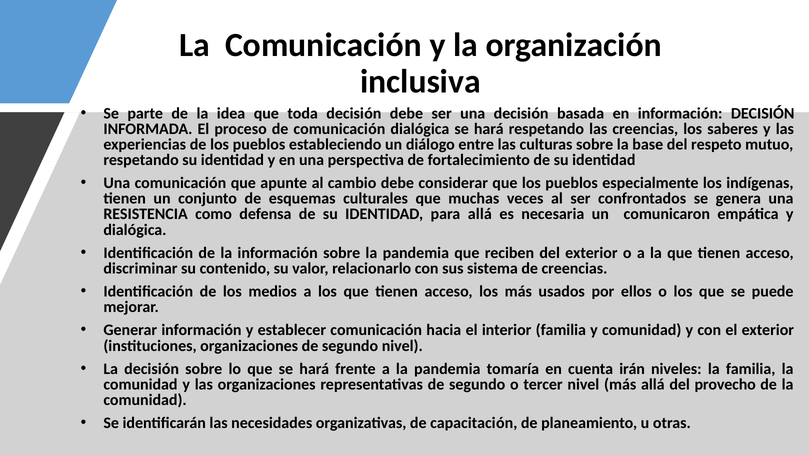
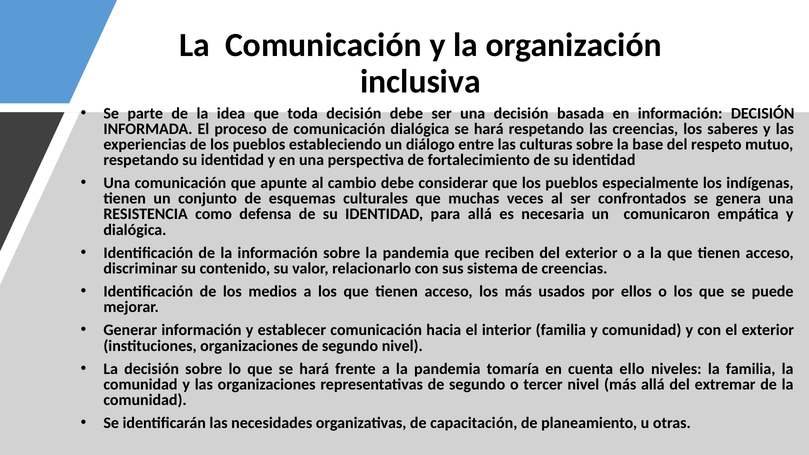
irán: irán -> ello
provecho: provecho -> extremar
